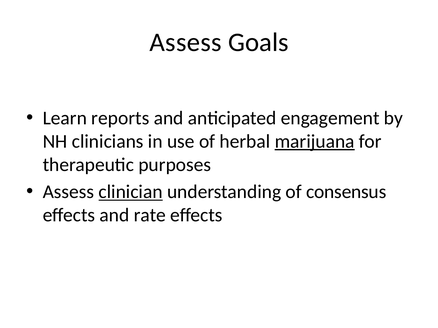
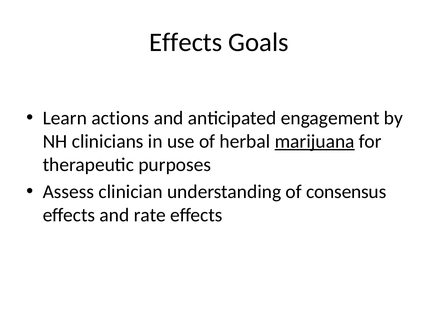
Assess at (186, 42): Assess -> Effects
reports: reports -> actions
clinician underline: present -> none
